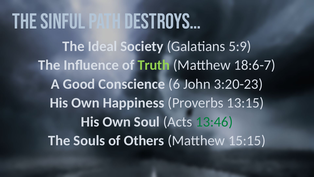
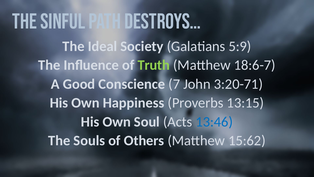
6: 6 -> 7
3:20-23: 3:20-23 -> 3:20-71
13:46 colour: green -> blue
15:15: 15:15 -> 15:62
